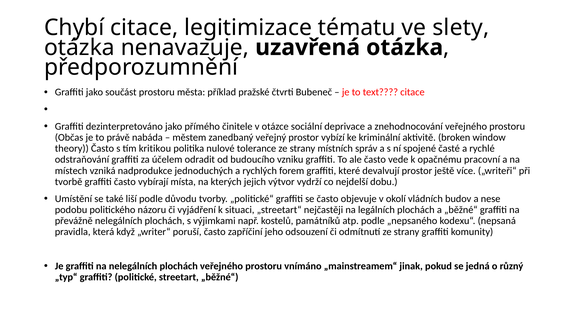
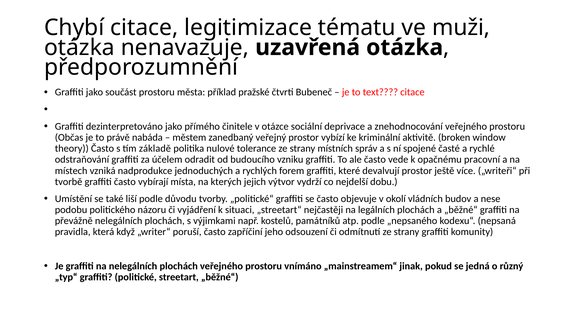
slety: slety -> muži
kritikou: kritikou -> základě
